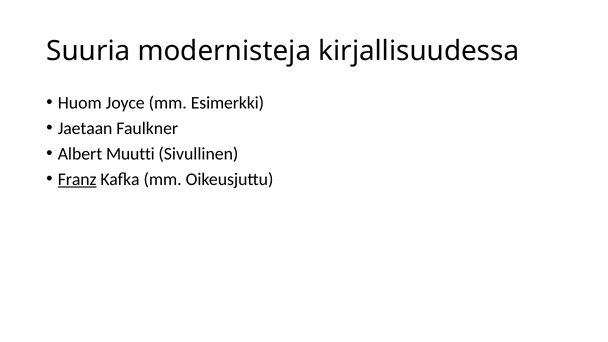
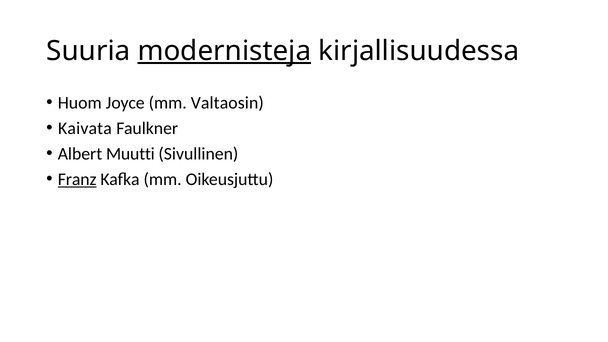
modernisteja underline: none -> present
Esimerkki: Esimerkki -> Valtaosin
Jaetaan: Jaetaan -> Kaivata
